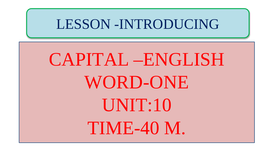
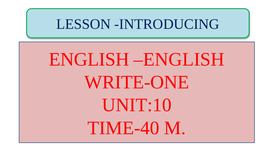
CAPITAL at (89, 59): CAPITAL -> ENGLISH
WORD-ONE: WORD-ONE -> WRITE-ONE
